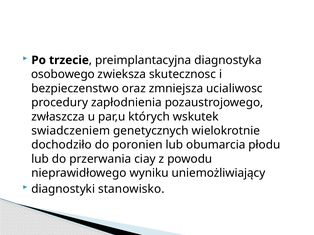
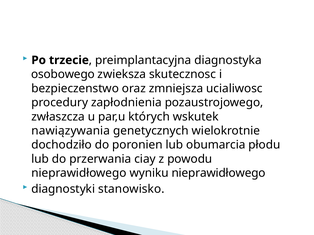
swiadczeniem: swiadczeniem -> nawiązywania
wyniku uniemożliwiający: uniemożliwiający -> nieprawidłowego
